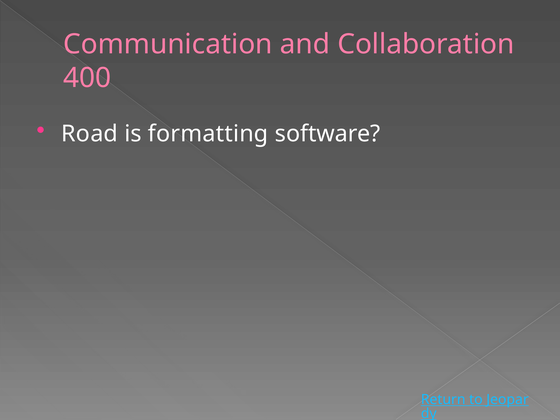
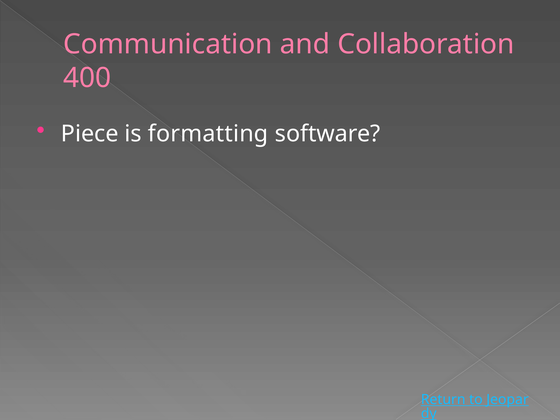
Road: Road -> Piece
